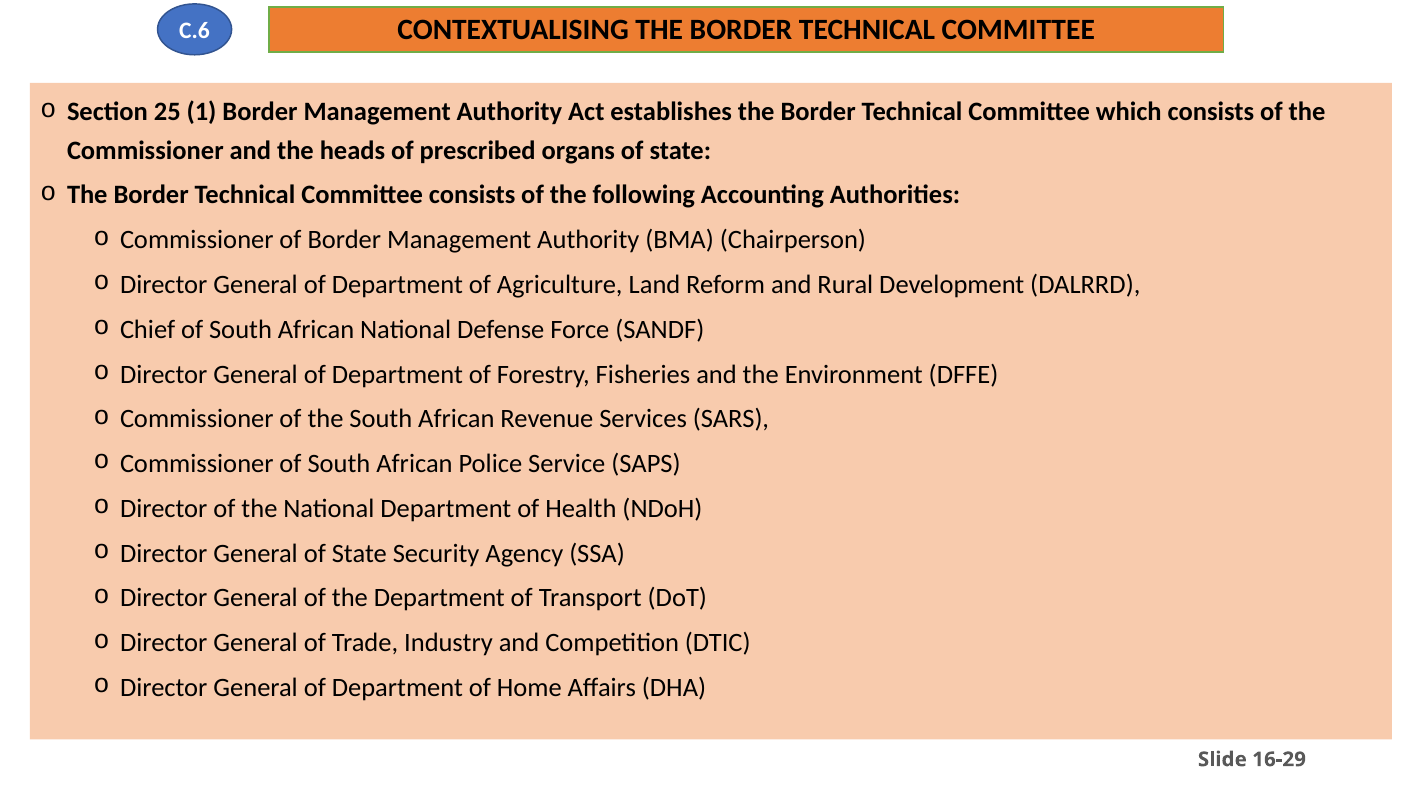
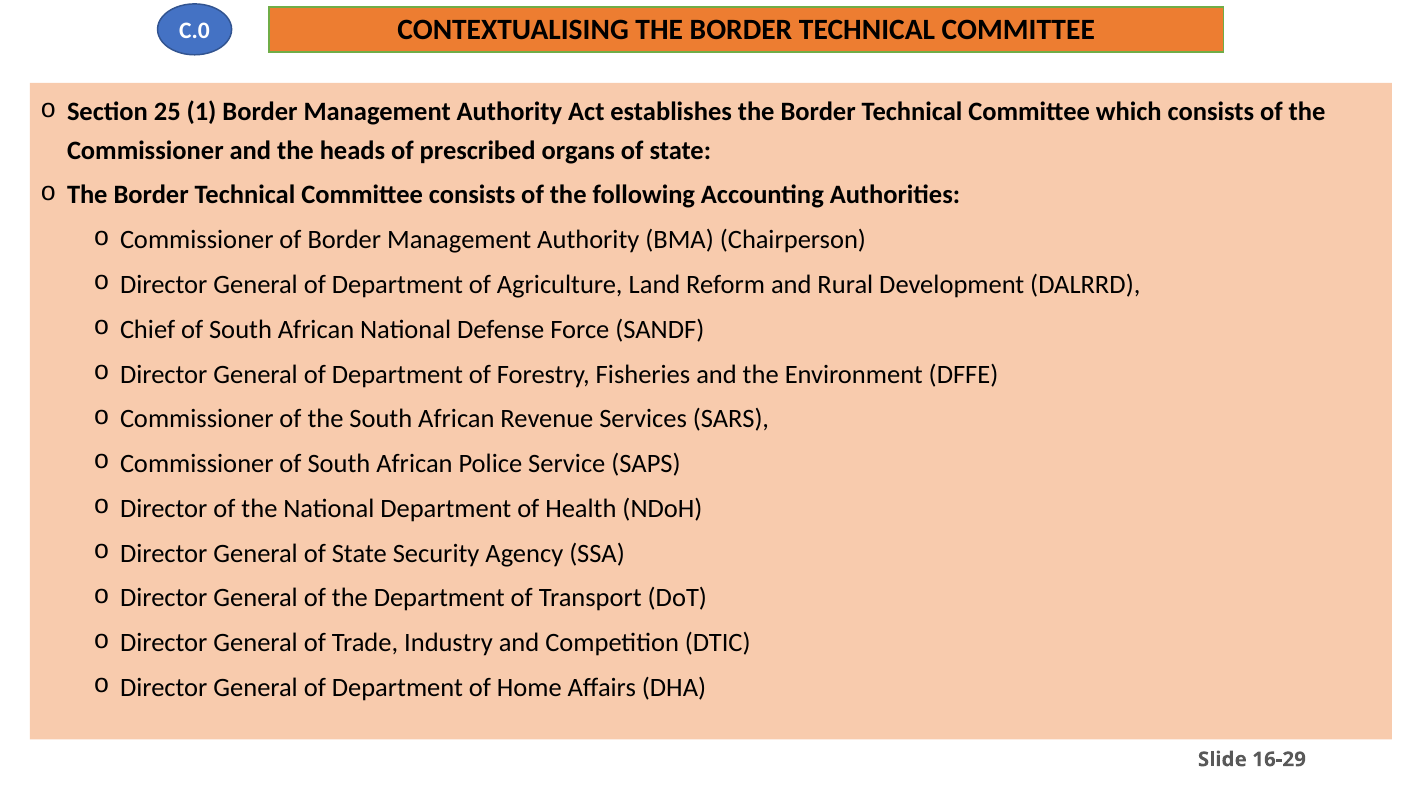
C.6: C.6 -> C.0
